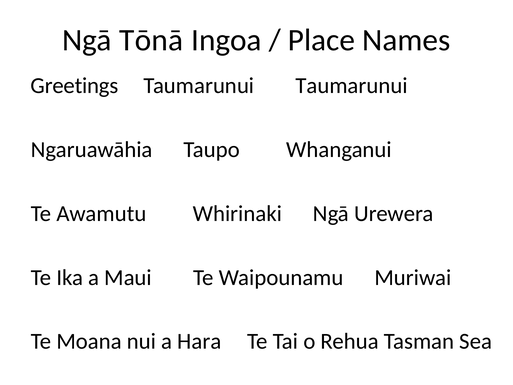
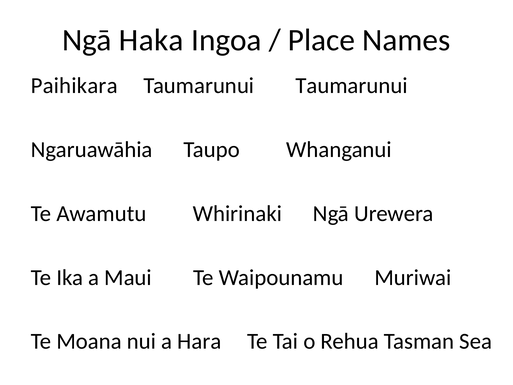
Tōnā: Tōnā -> Haka
Greetings: Greetings -> Paihikara
